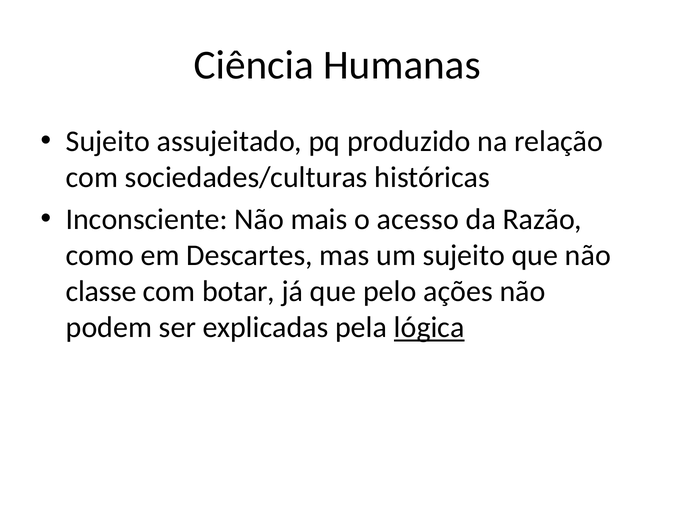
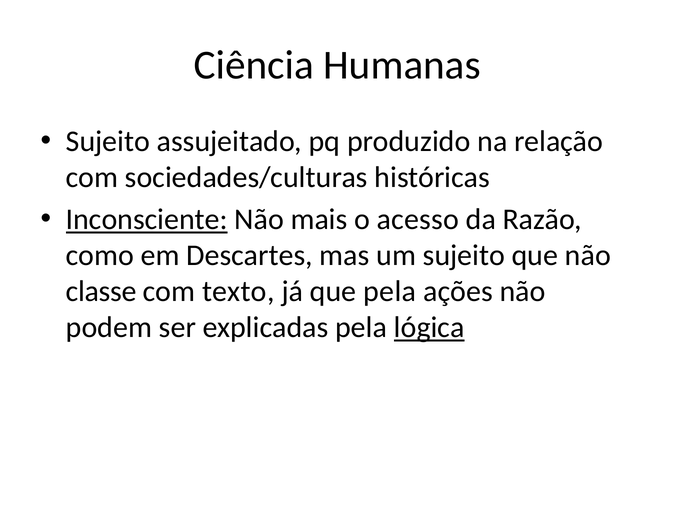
Inconsciente underline: none -> present
botar: botar -> texto
que pelo: pelo -> pela
